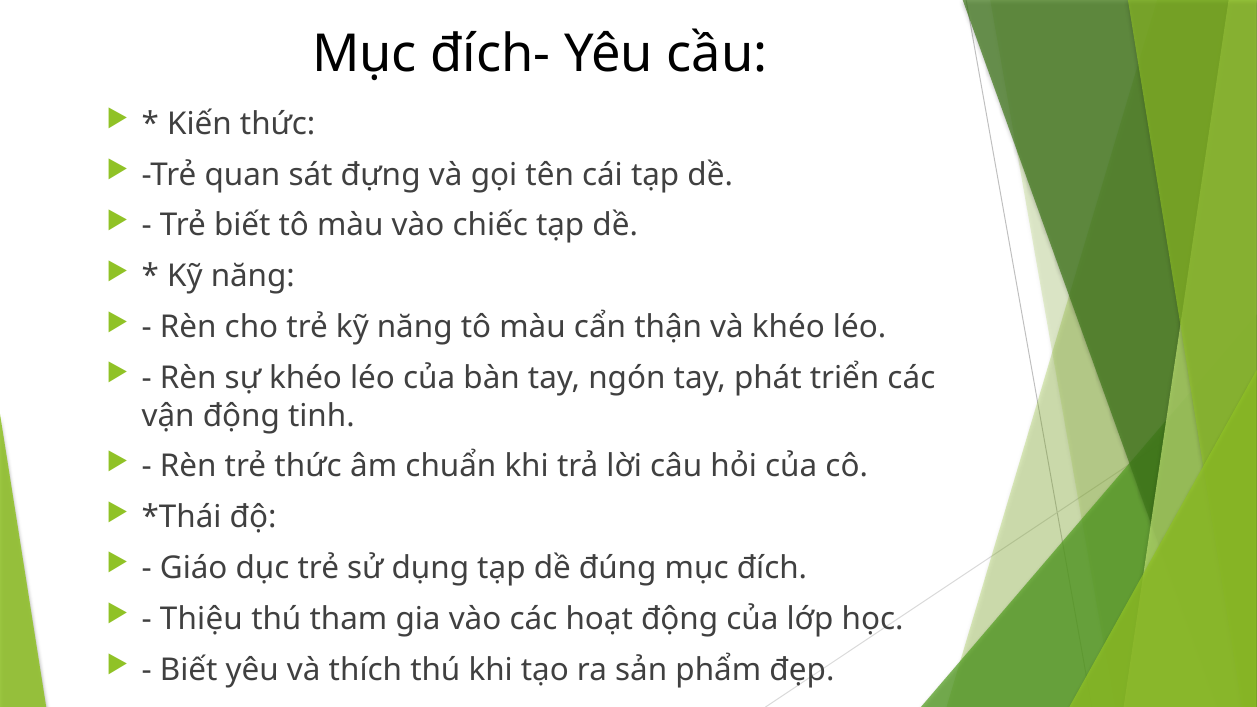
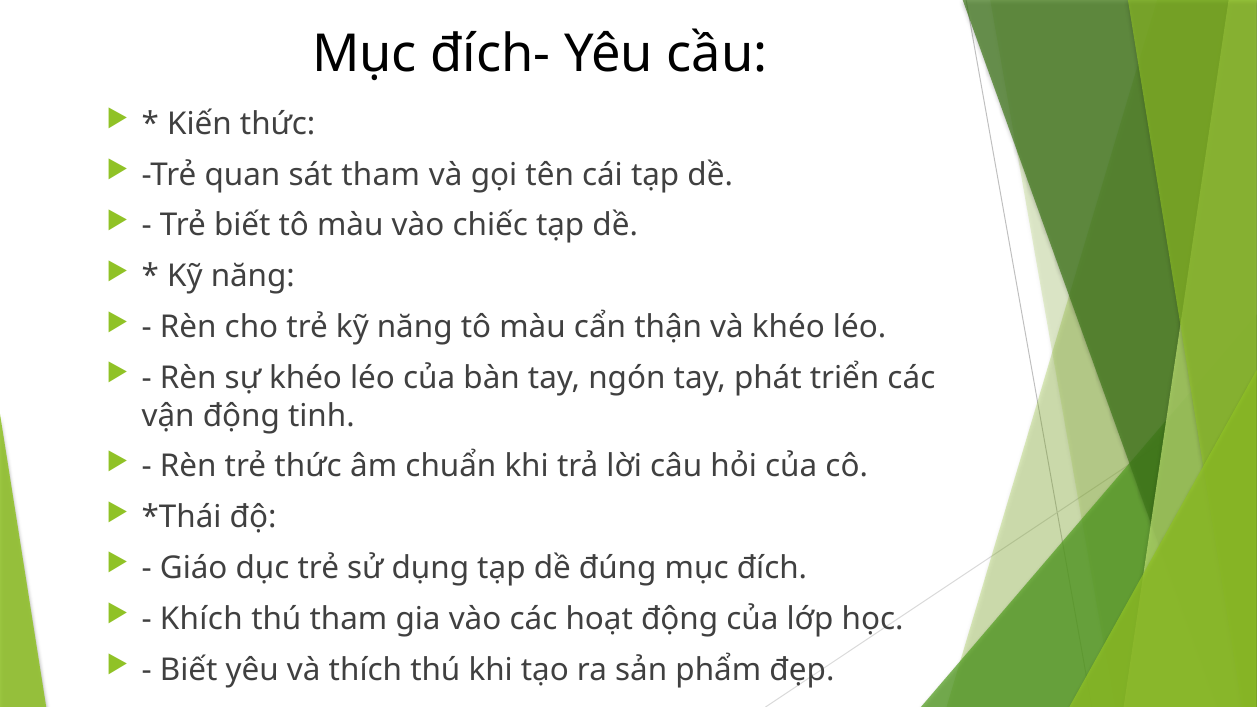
sát đựng: đựng -> tham
Thiệu: Thiệu -> Khích
